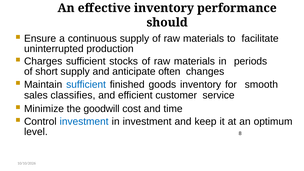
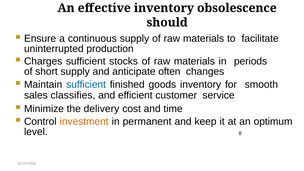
performance: performance -> obsolescence
goodwill: goodwill -> delivery
investment at (84, 122) colour: blue -> orange
in investment: investment -> permanent
